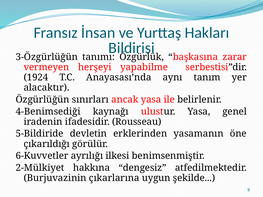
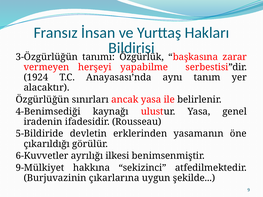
2-Mülkiyet: 2-Mülkiyet -> 9-Mülkiyet
dengesiz: dengesiz -> sekizinci
